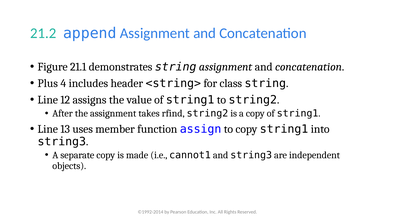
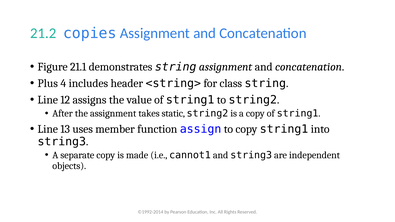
append: append -> copies
rfind: rfind -> static
